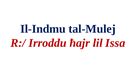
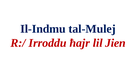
Issa: Issa -> Jien
